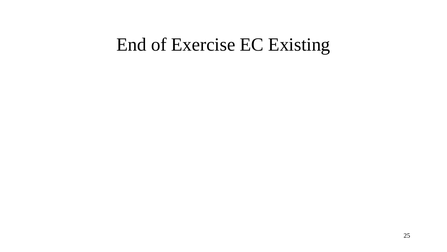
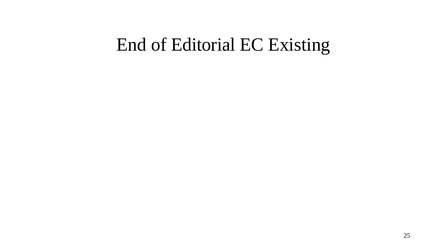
Exercise: Exercise -> Editorial
